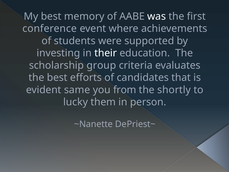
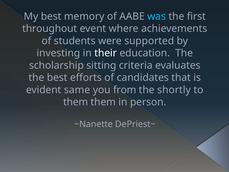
was colour: white -> light blue
conference: conference -> throughout
group: group -> sitting
lucky at (76, 102): lucky -> them
